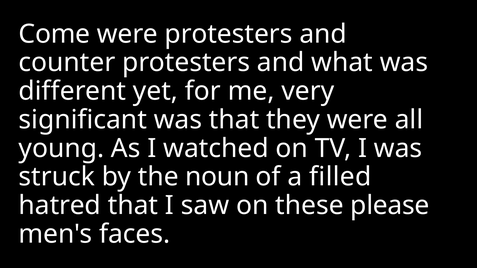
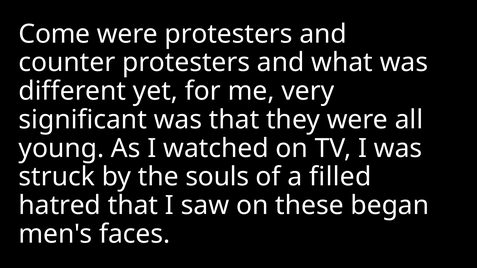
noun: noun -> souls
please: please -> began
